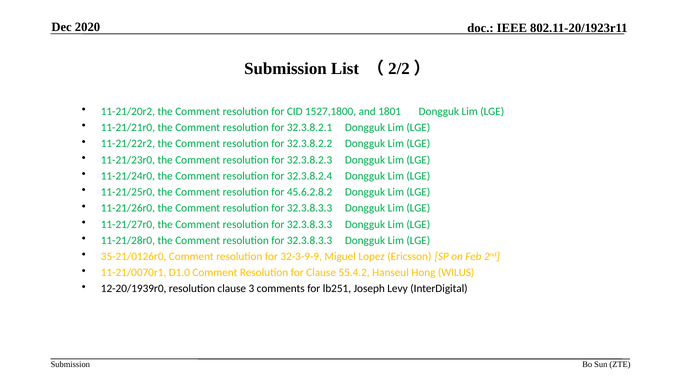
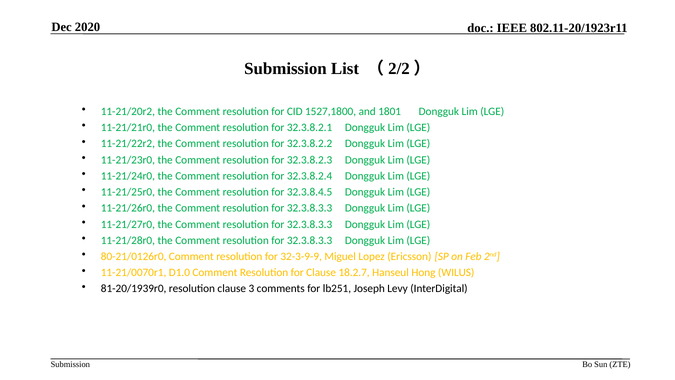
45.6.2.8.2: 45.6.2.8.2 -> 32.3.8.4.5
35-21/0126r0: 35-21/0126r0 -> 80-21/0126r0
55.4.2: 55.4.2 -> 18.2.7
12-20/1939r0: 12-20/1939r0 -> 81-20/1939r0
